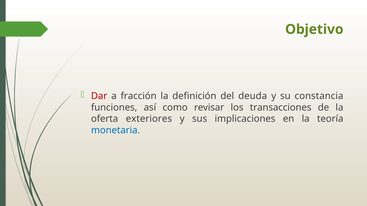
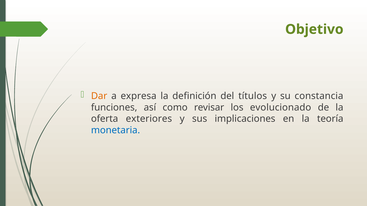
Dar colour: red -> orange
fracción: fracción -> expresa
deuda: deuda -> títulos
transacciones: transacciones -> evolucionado
